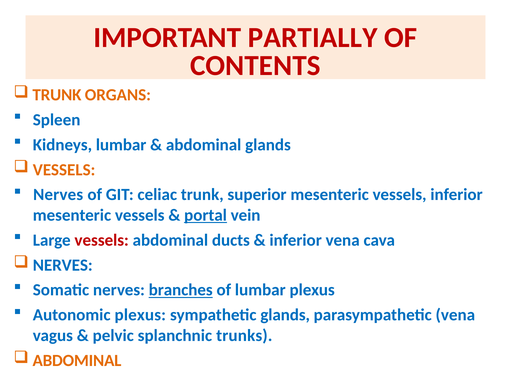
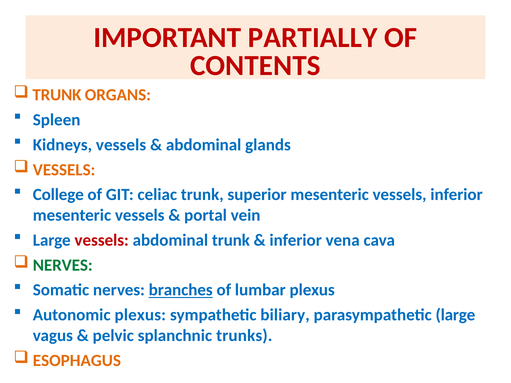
Kidneys lumbar: lumbar -> vessels
Nerves at (58, 195): Nerves -> College
portal underline: present -> none
abdominal ducts: ducts -> trunk
NERVES at (63, 265) colour: blue -> green
sympathetic glands: glands -> biliary
parasympathetic vena: vena -> large
ABDOMINAL at (77, 361): ABDOMINAL -> ESOPHAGUS
